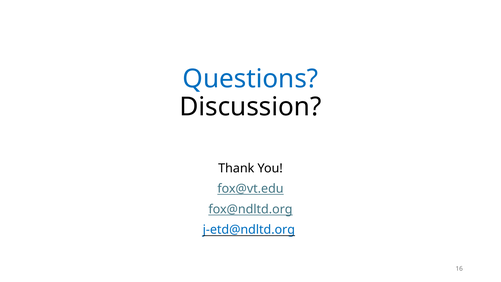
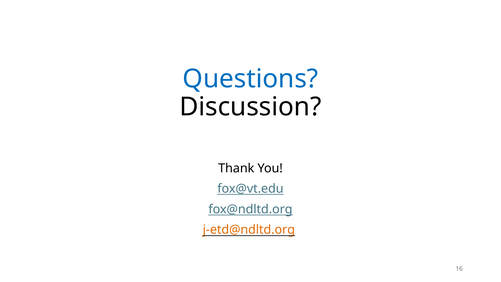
j-etd@ndltd.org colour: blue -> orange
